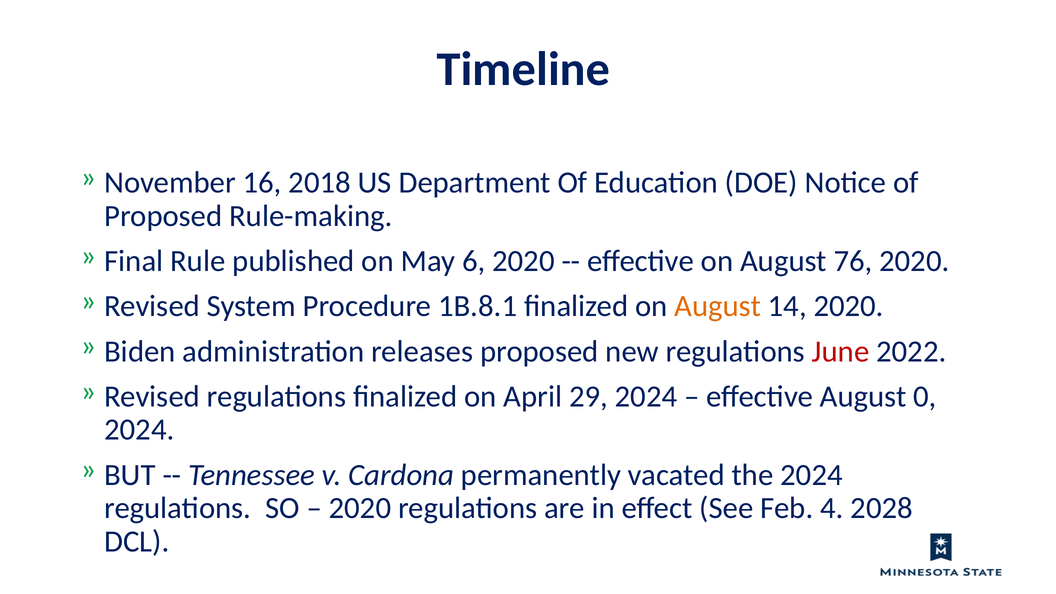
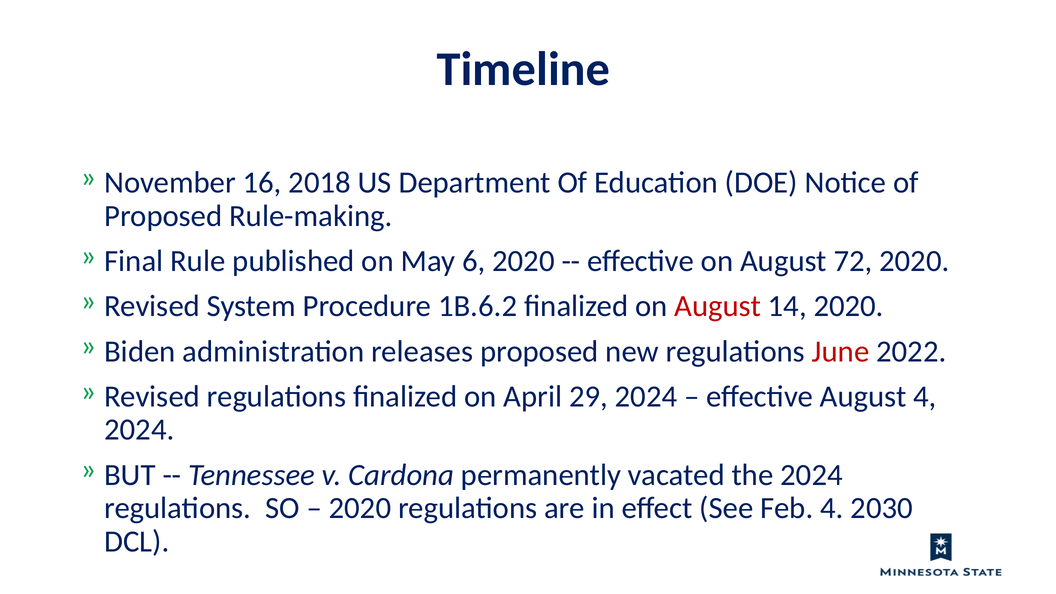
76: 76 -> 72
1B.8.1: 1B.8.1 -> 1B.6.2
August at (718, 306) colour: orange -> red
August 0: 0 -> 4
2028: 2028 -> 2030
